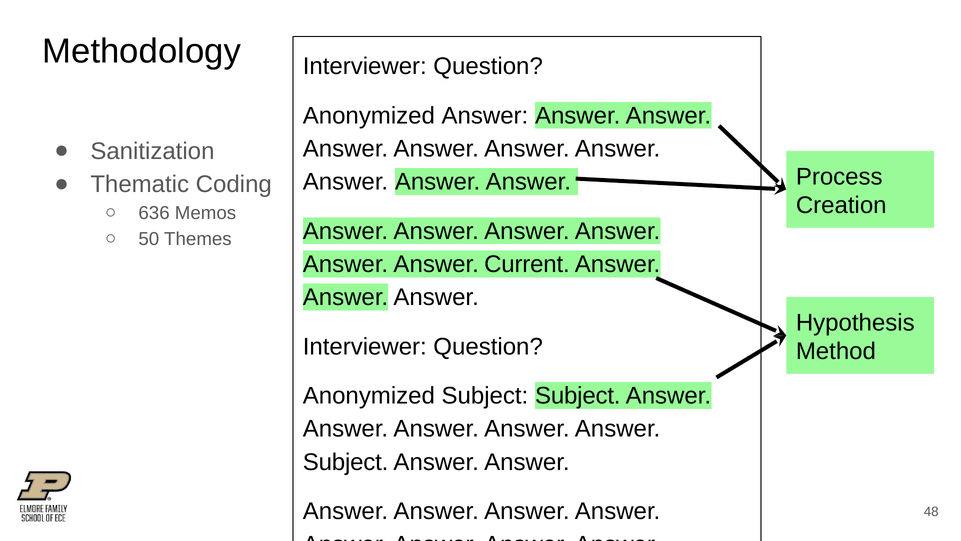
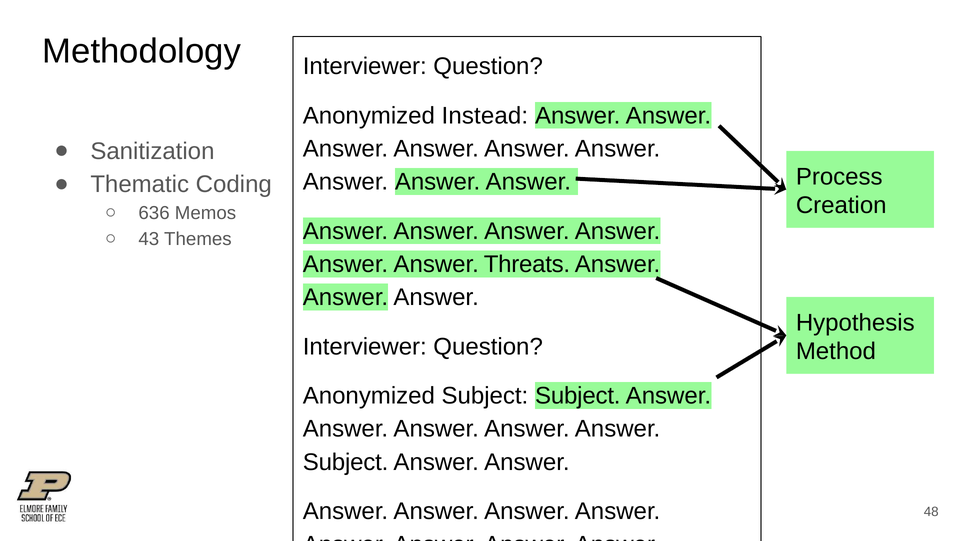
Anonymized Answer: Answer -> Instead
50: 50 -> 43
Current: Current -> Threats
